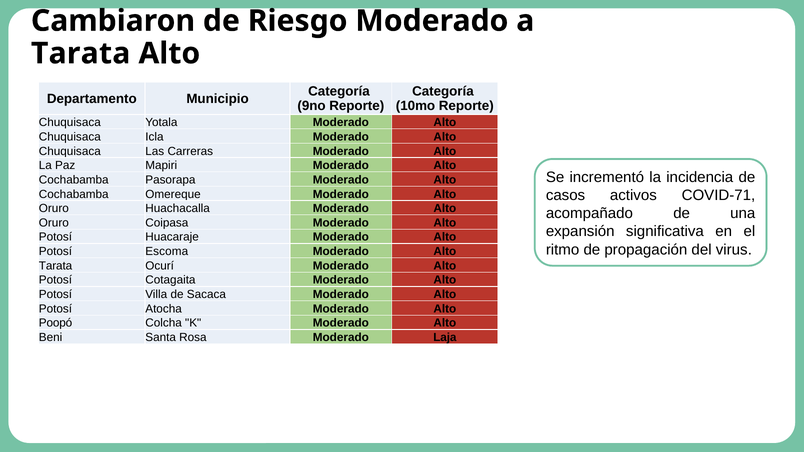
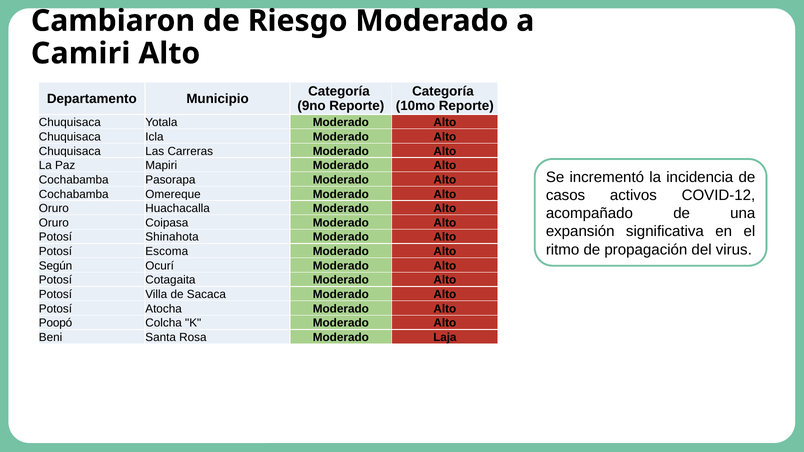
Tarata at (81, 53): Tarata -> Camiri
COVID-71: COVID-71 -> COVID-12
Huacaraje: Huacaraje -> Shinahota
Tarata at (56, 266): Tarata -> Según
